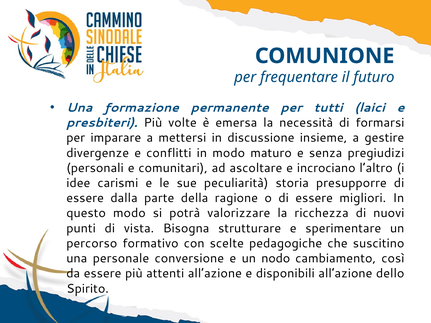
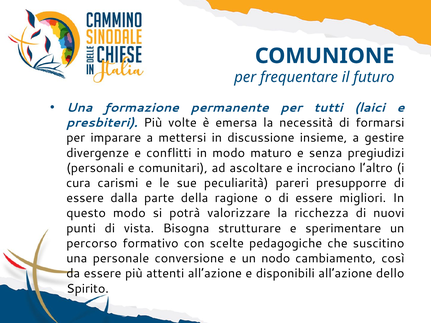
idee: idee -> cura
storia: storia -> pareri
